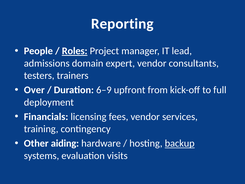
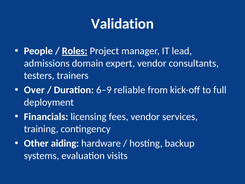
Reporting: Reporting -> Validation
upfront: upfront -> reliable
backup underline: present -> none
